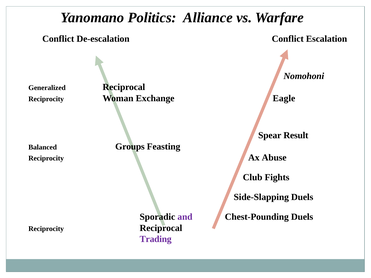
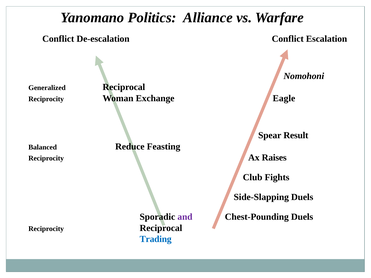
Groups: Groups -> Reduce
Abuse: Abuse -> Raises
Trading colour: purple -> blue
